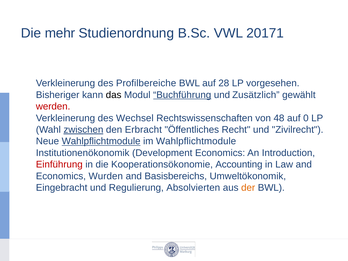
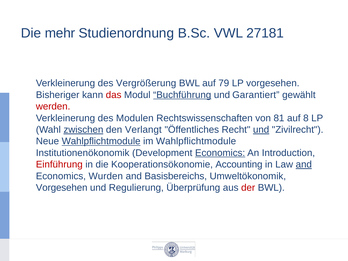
20171: 20171 -> 27181
Profilbereiche: Profilbereiche -> Vergrößerung
28: 28 -> 79
das colour: black -> red
Zusätzlich: Zusätzlich -> Garantiert
Wechsel: Wechsel -> Modulen
48: 48 -> 81
0: 0 -> 8
Erbracht: Erbracht -> Verlangt
und at (261, 130) underline: none -> present
Economics at (220, 153) underline: none -> present
and at (304, 164) underline: none -> present
Eingebracht at (62, 188): Eingebracht -> Vorgesehen
Absolvierten: Absolvierten -> Überprüfung
der colour: orange -> red
